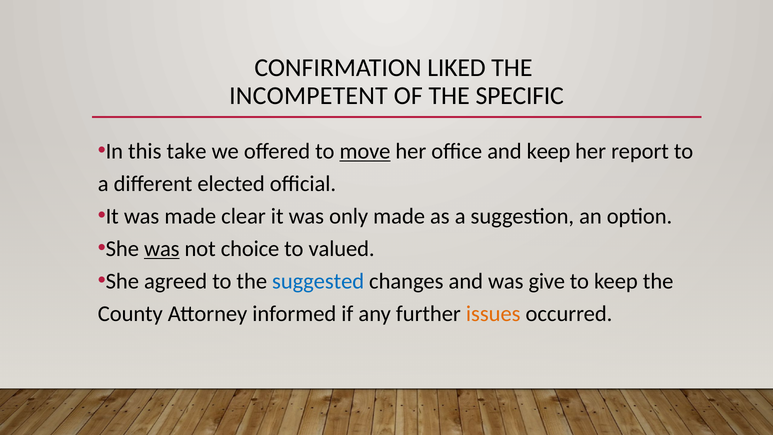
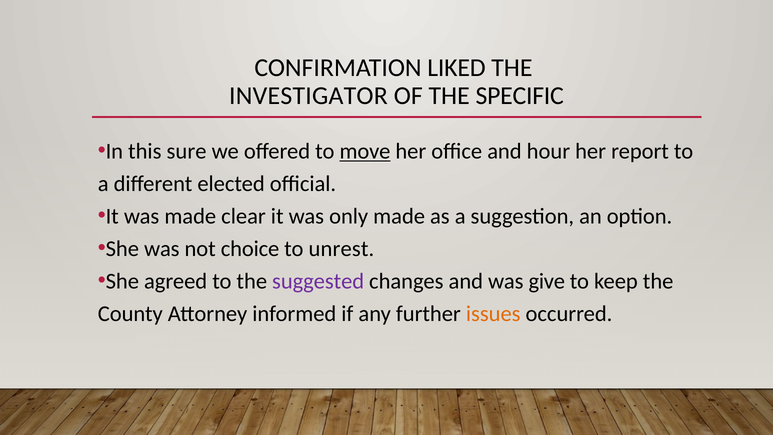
INCOMPETENT: INCOMPETENT -> INVESTIGATOR
take: take -> sure
and keep: keep -> hour
was at (162, 249) underline: present -> none
valued: valued -> unrest
suggested colour: blue -> purple
